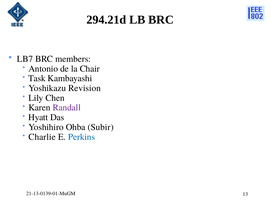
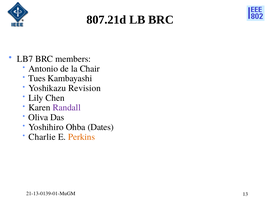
294.21d: 294.21d -> 807.21d
Task: Task -> Tues
Hyatt: Hyatt -> Oliva
Subir: Subir -> Dates
Perkins colour: blue -> orange
